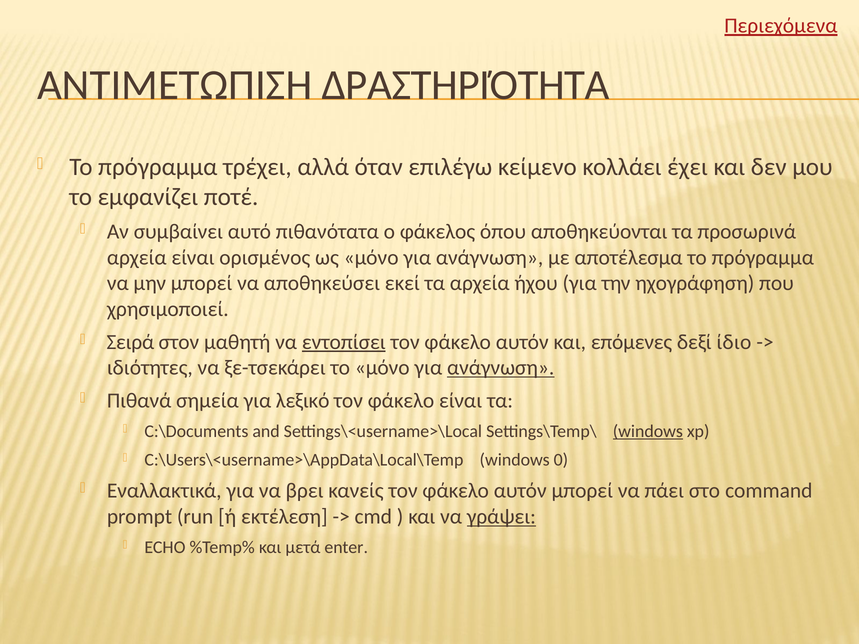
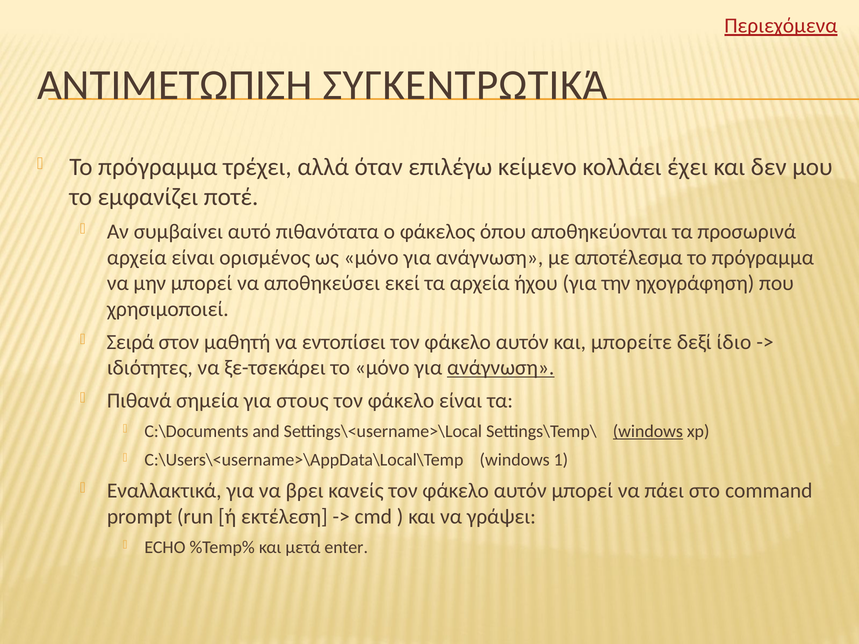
ΔΡΑΣΤΗΡΙΌΤΗΤΑ: ΔΡΑΣΤΗΡΙΌΤΗΤΑ -> ΣΥΓΚΕΝΤΡΩΤΙΚΆ
εντοπίσει underline: present -> none
επόμενες: επόμενες -> μπορείτε
λεξικό: λεξικό -> στους
0: 0 -> 1
γράψει underline: present -> none
